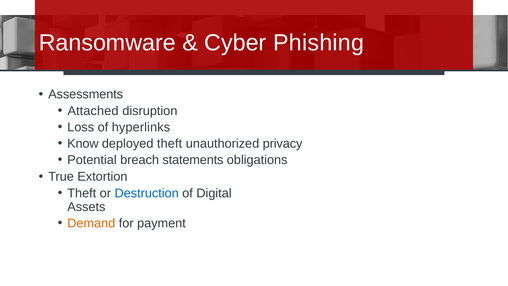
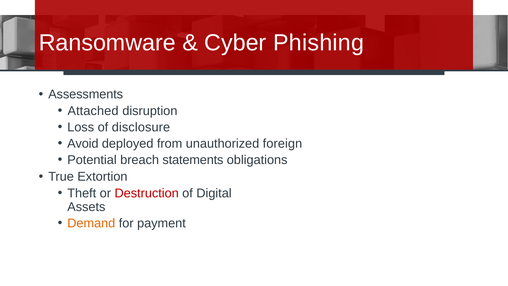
hyperlinks: hyperlinks -> disclosure
Know: Know -> Avoid
deployed theft: theft -> from
privacy: privacy -> foreign
Destruction colour: blue -> red
